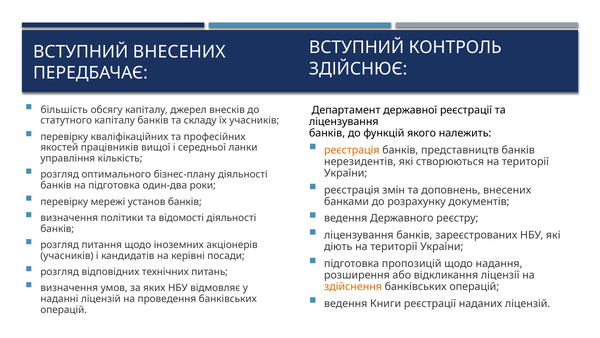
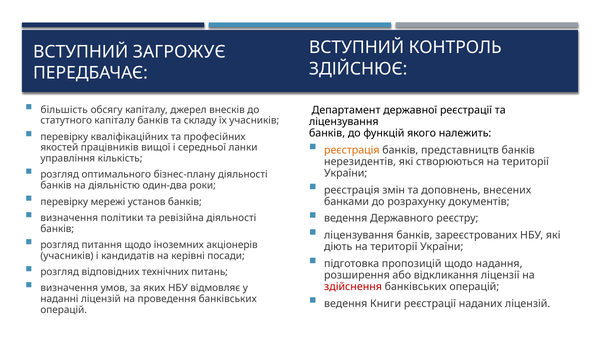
ВСТУПНИЙ ВНЕСЕНИХ: ВНЕСЕНИХ -> ЗАГРОЖУЄ
на підготовка: підготовка -> діяльністю
відомості: відомості -> ревізійна
здійснення colour: orange -> red
